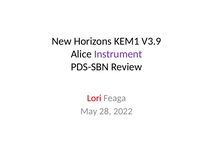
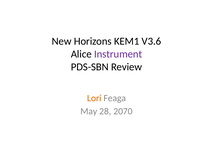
V3.9: V3.9 -> V3.6
Lori colour: red -> orange
2022: 2022 -> 2070
